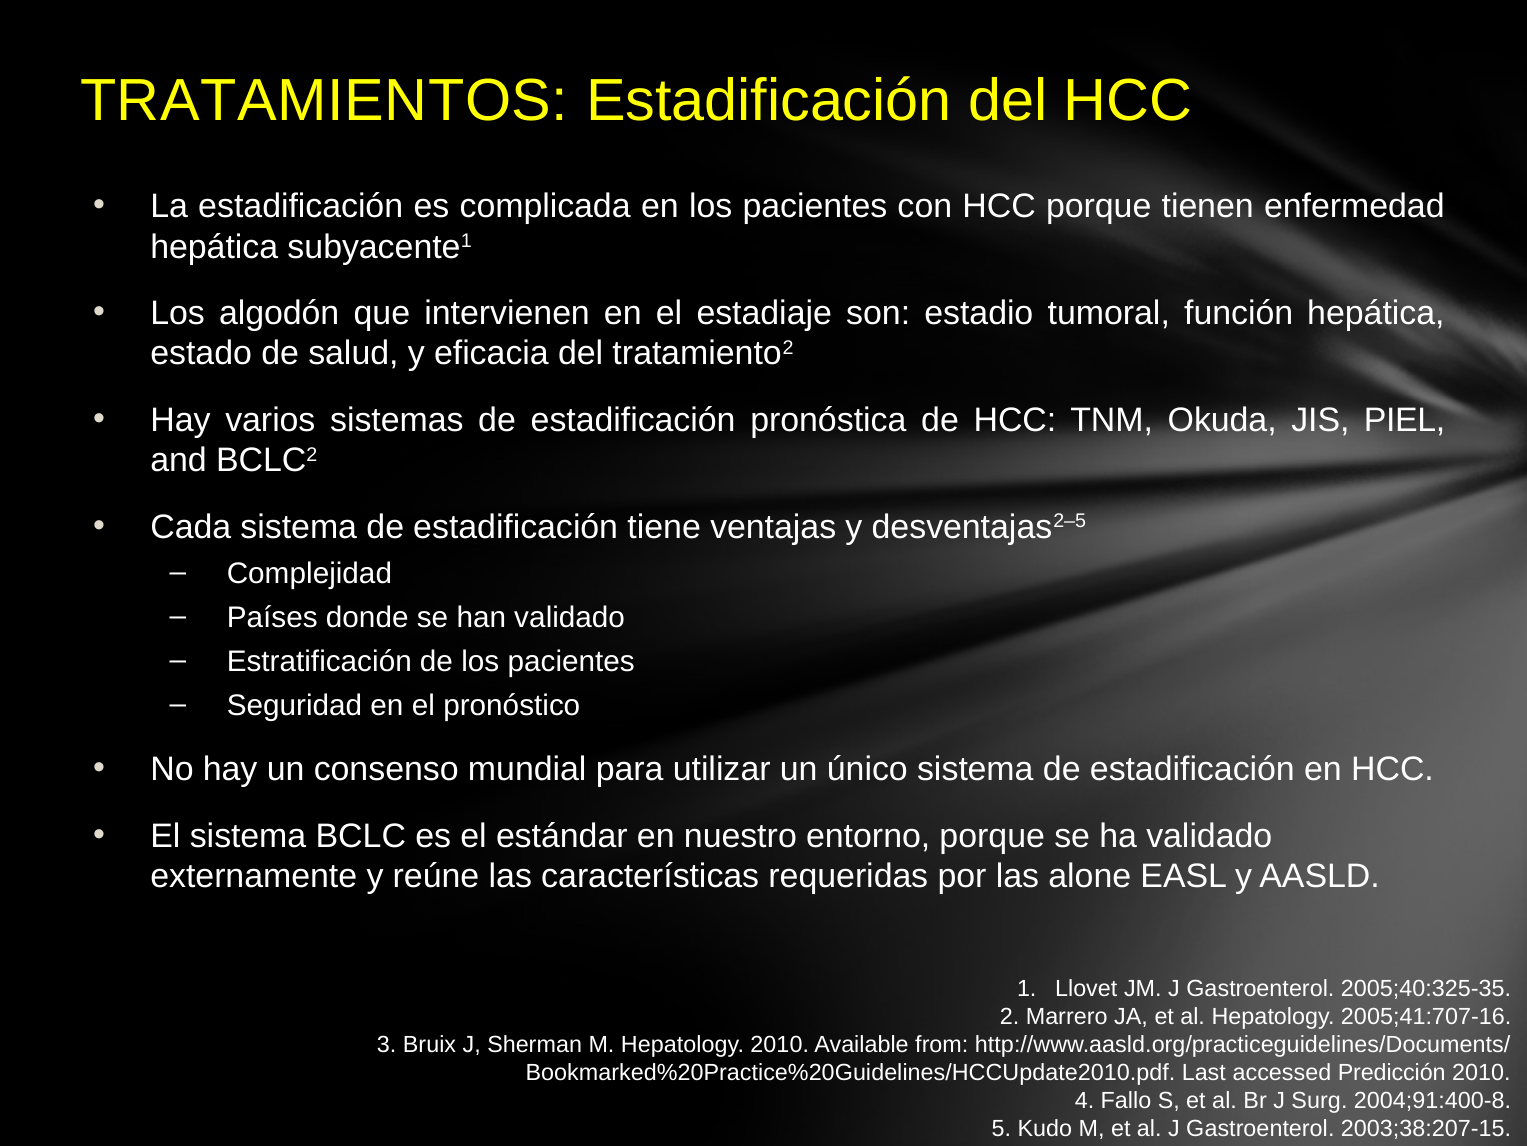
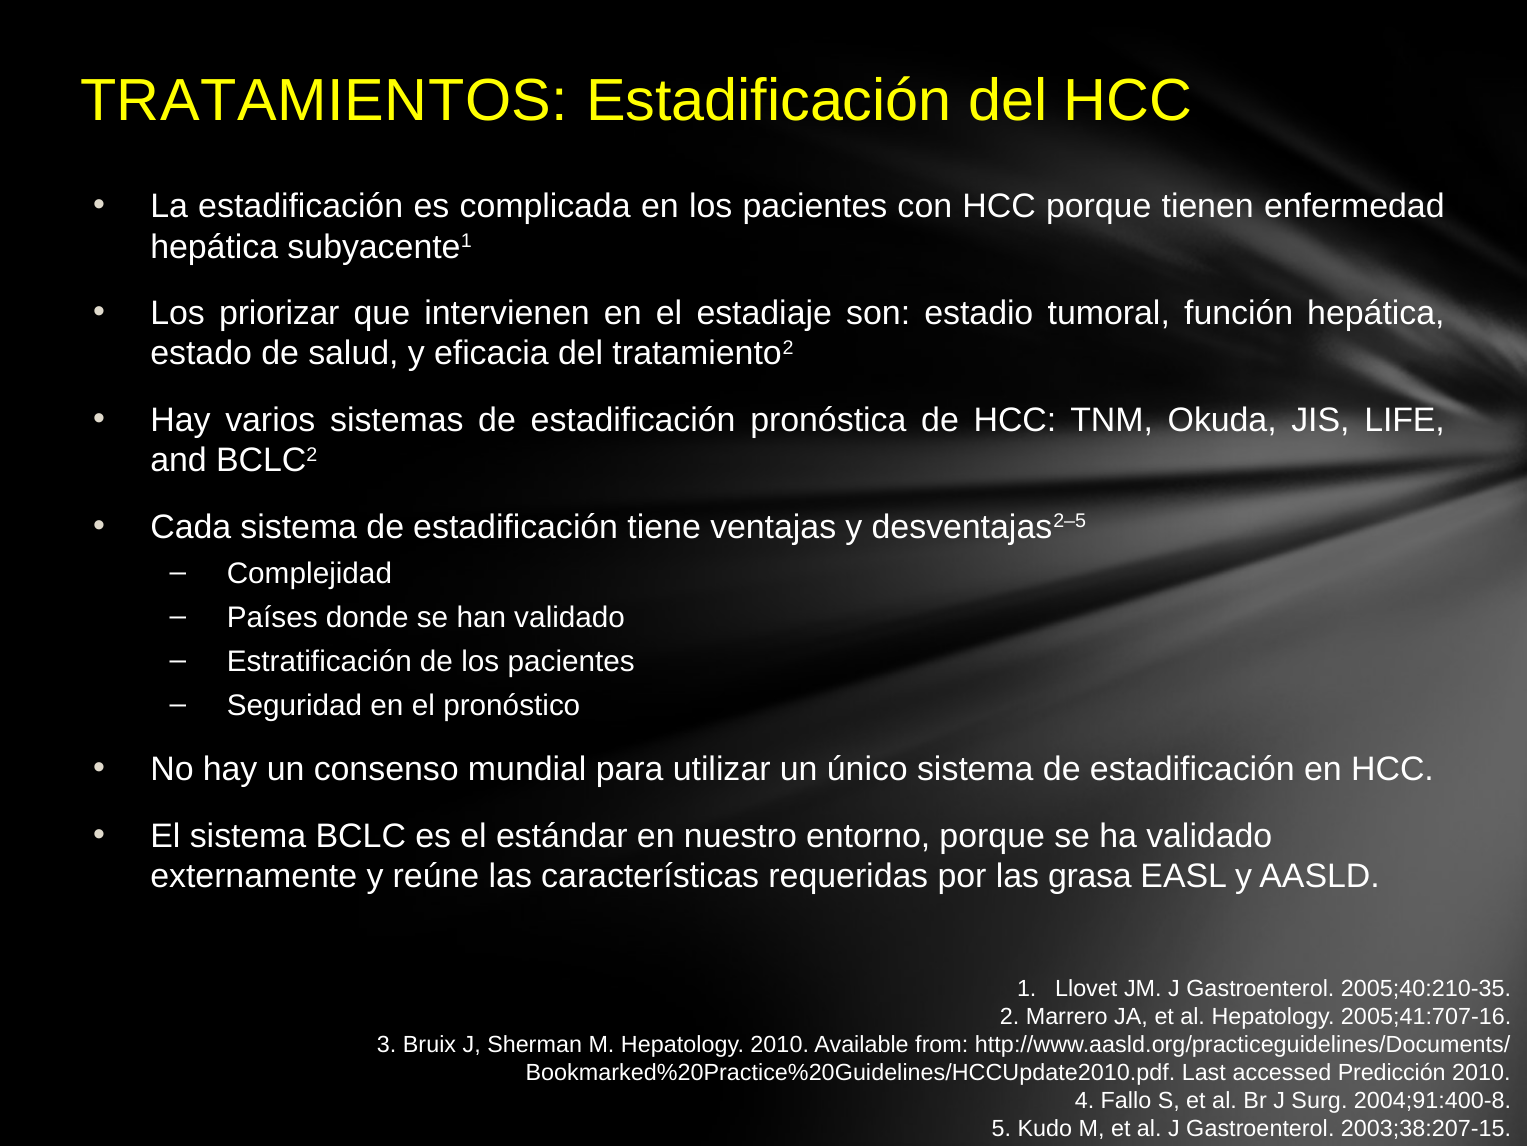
algodón: algodón -> priorizar
PIEL: PIEL -> LIFE
alone: alone -> grasa
2005;40:325-35: 2005;40:325-35 -> 2005;40:210-35
